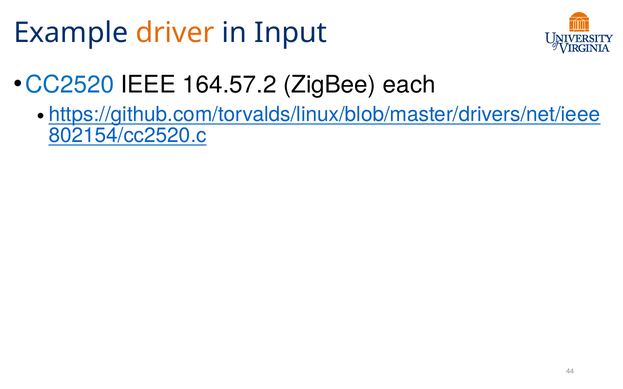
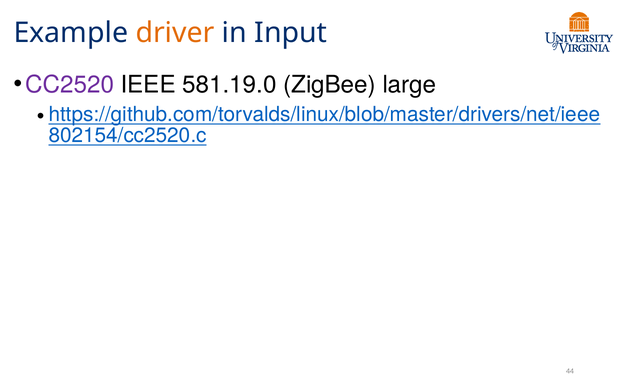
CC2520 colour: blue -> purple
164.57.2: 164.57.2 -> 581.19.0
each: each -> large
